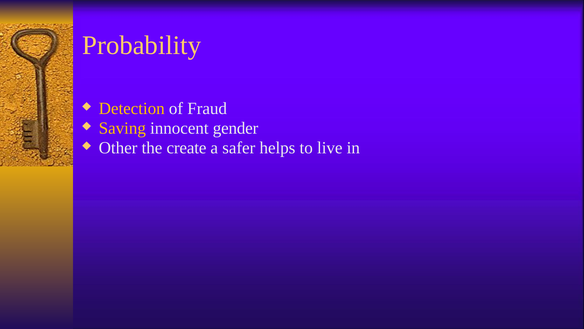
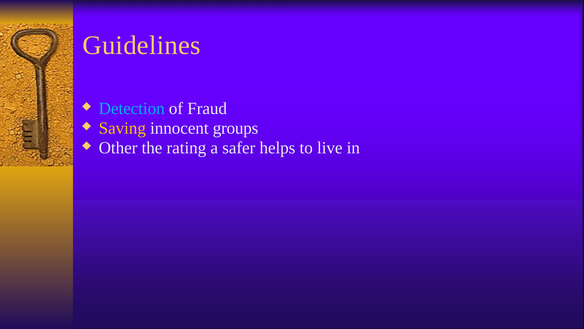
Probability: Probability -> Guidelines
Detection colour: yellow -> light blue
gender: gender -> groups
create: create -> rating
